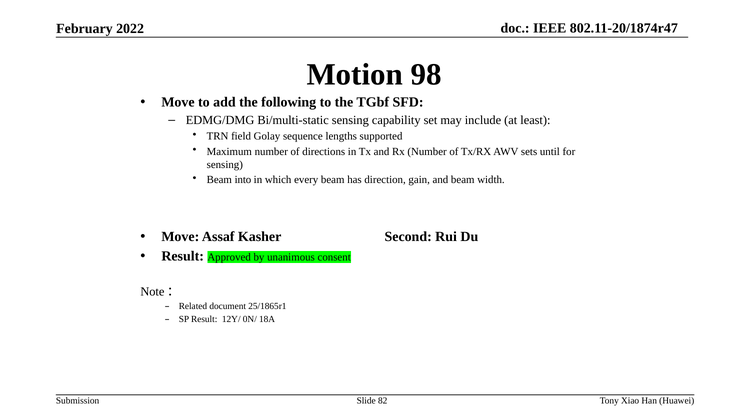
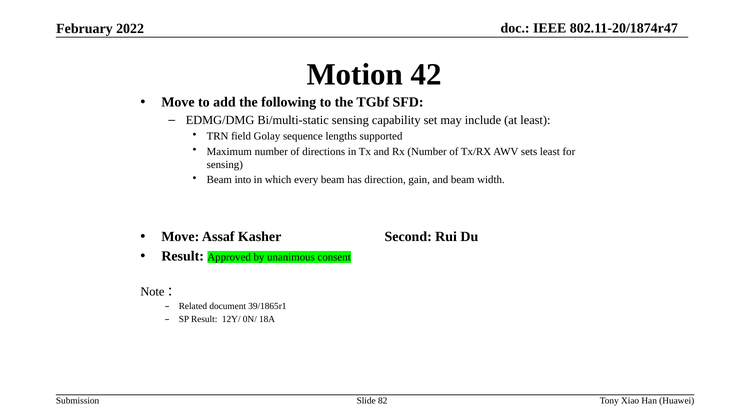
98: 98 -> 42
sets until: until -> least
25/1865r1: 25/1865r1 -> 39/1865r1
